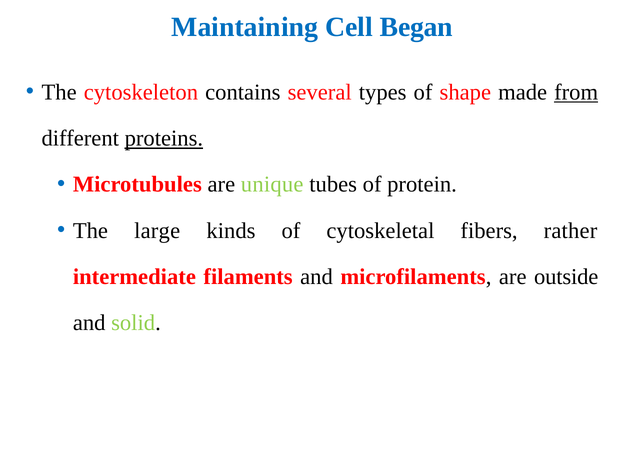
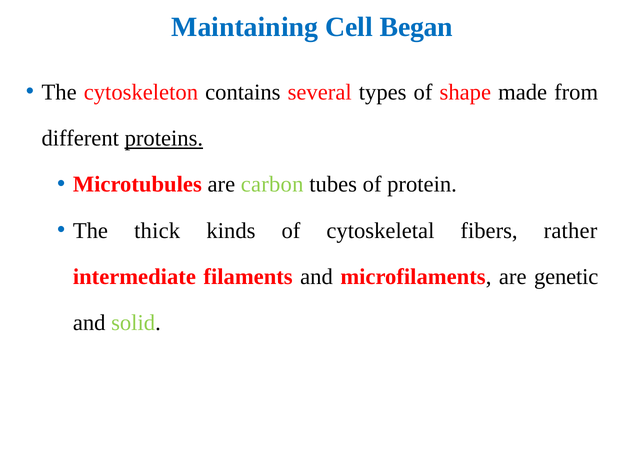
from underline: present -> none
unique: unique -> carbon
large: large -> thick
outside: outside -> genetic
